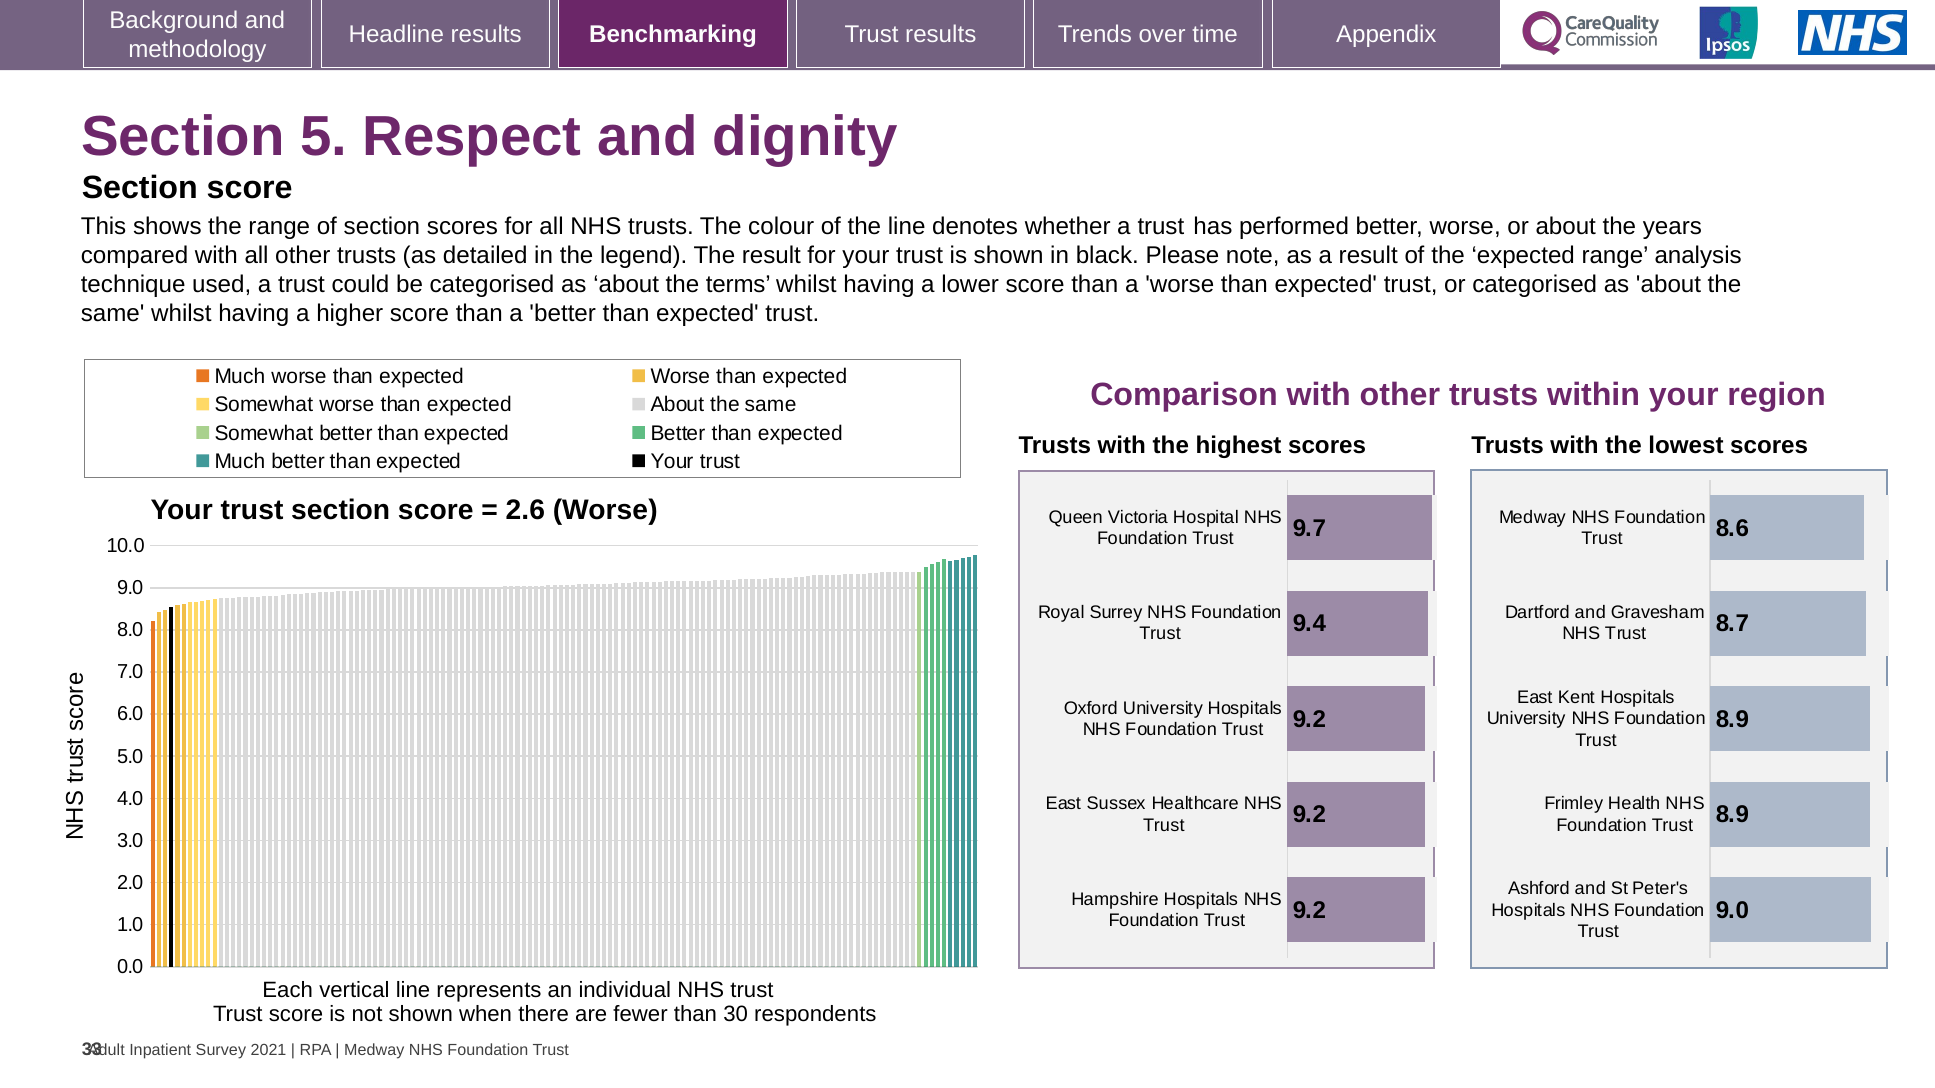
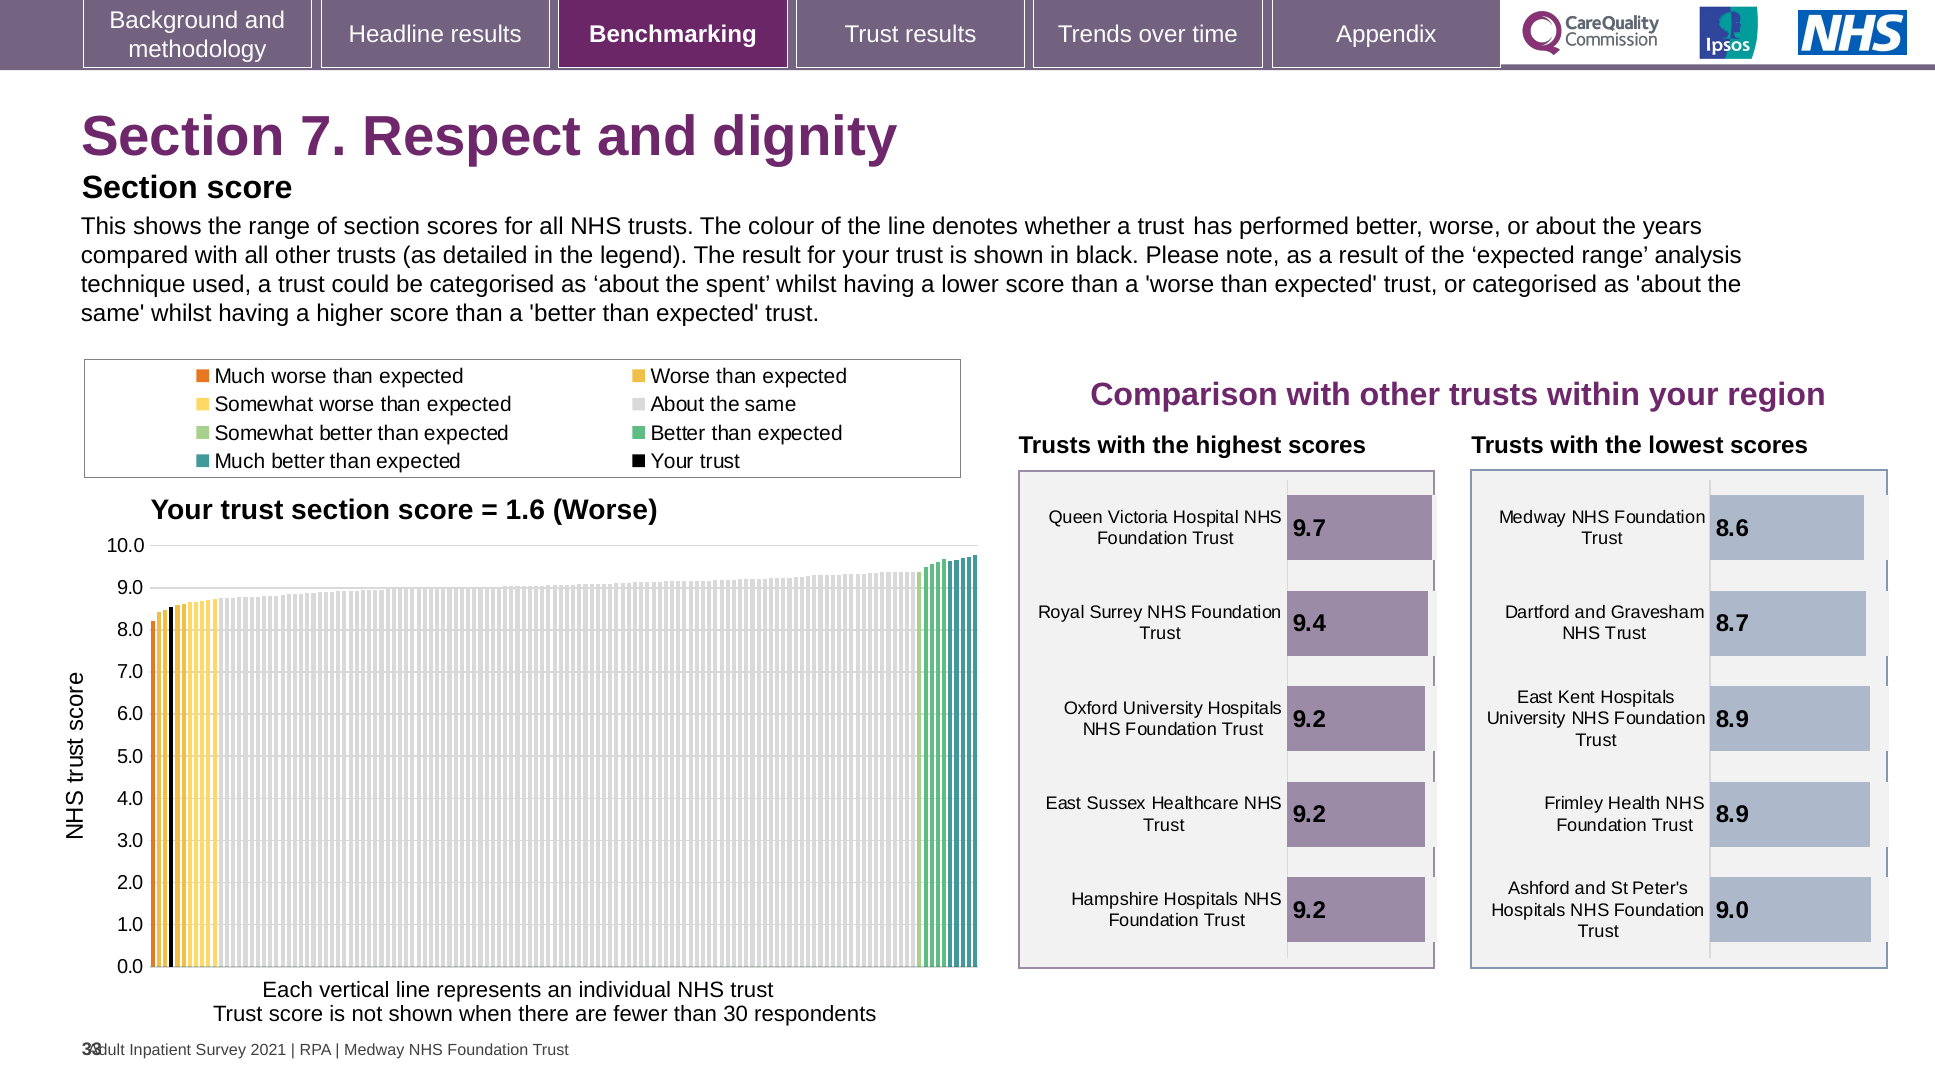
5: 5 -> 7
terms: terms -> spent
2.6: 2.6 -> 1.6
